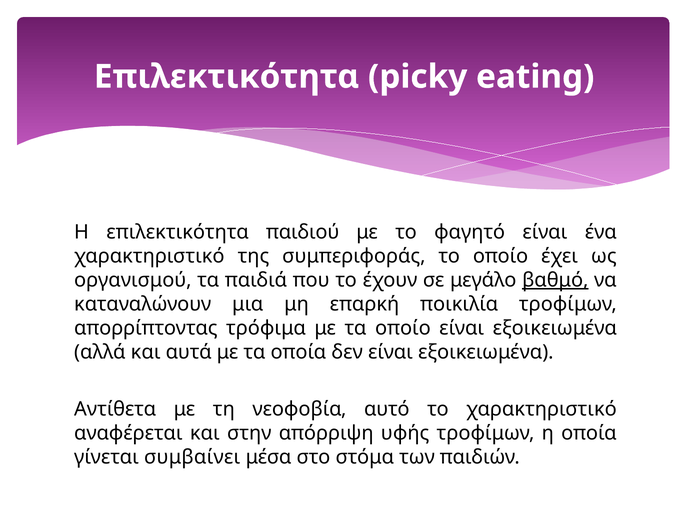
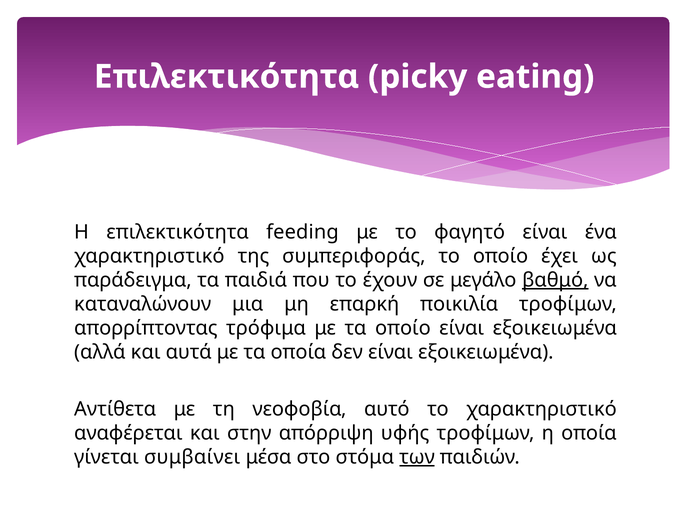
παιδιού: παιδιού -> feeding
οργανισμού: οργανισμού -> παράδειγμα
των underline: none -> present
